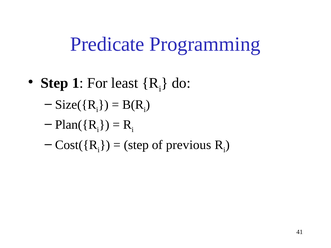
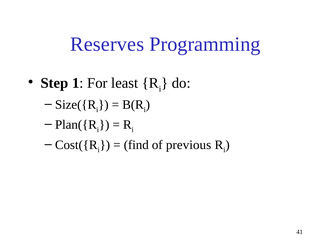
Predicate: Predicate -> Reserves
step at (136, 145): step -> find
